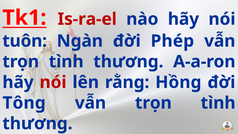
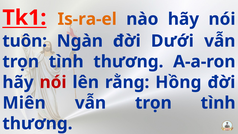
Is-ra-el colour: red -> orange
Phép: Phép -> Dưới
Tông: Tông -> Miên
